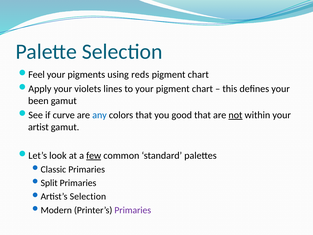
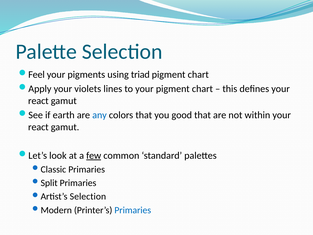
reds: reds -> triad
been at (38, 101): been -> react
curve: curve -> earth
not underline: present -> none
artist at (38, 127): artist -> react
Primaries at (133, 210) colour: purple -> blue
